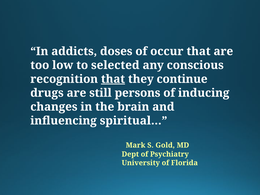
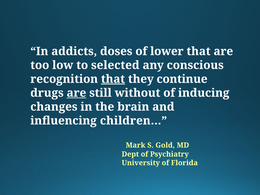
occur: occur -> lower
are at (76, 93) underline: none -> present
persons: persons -> without
spiritual…: spiritual… -> children…
